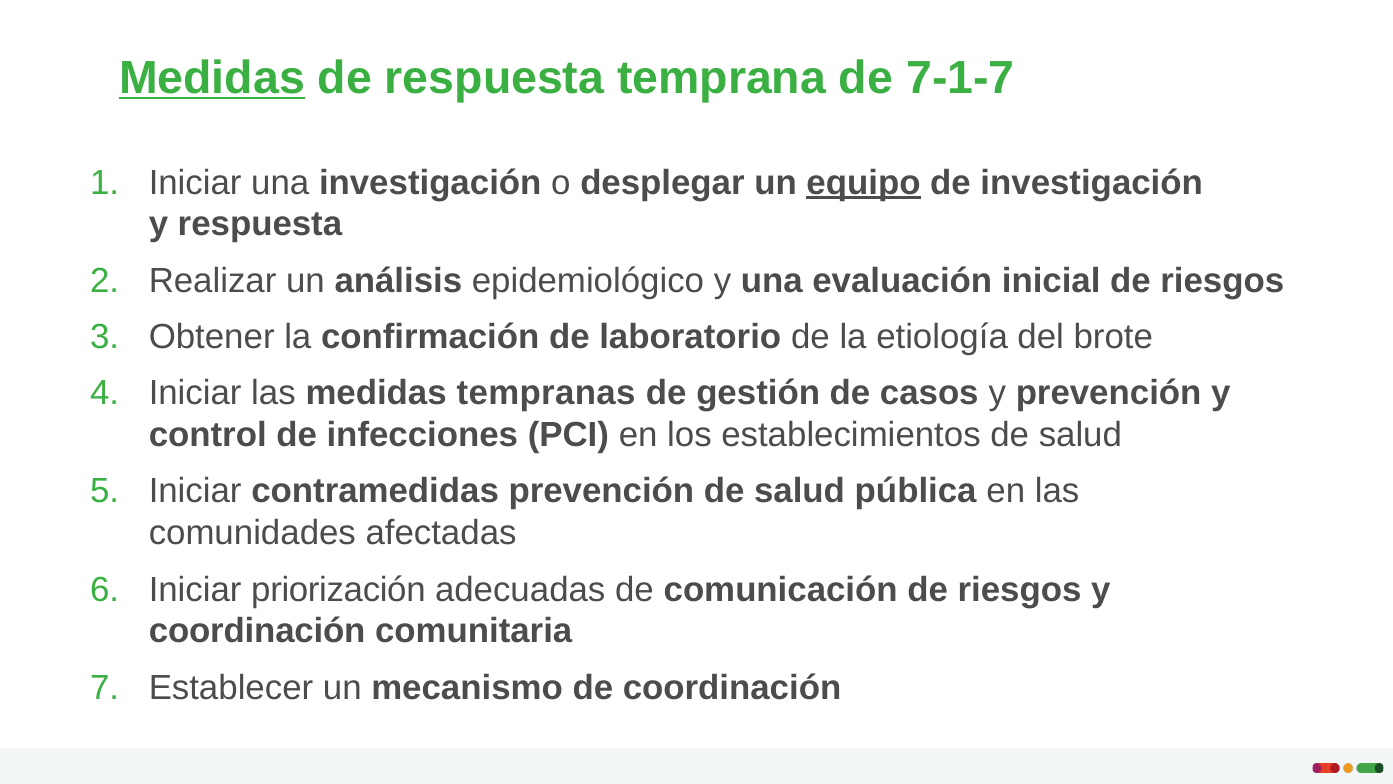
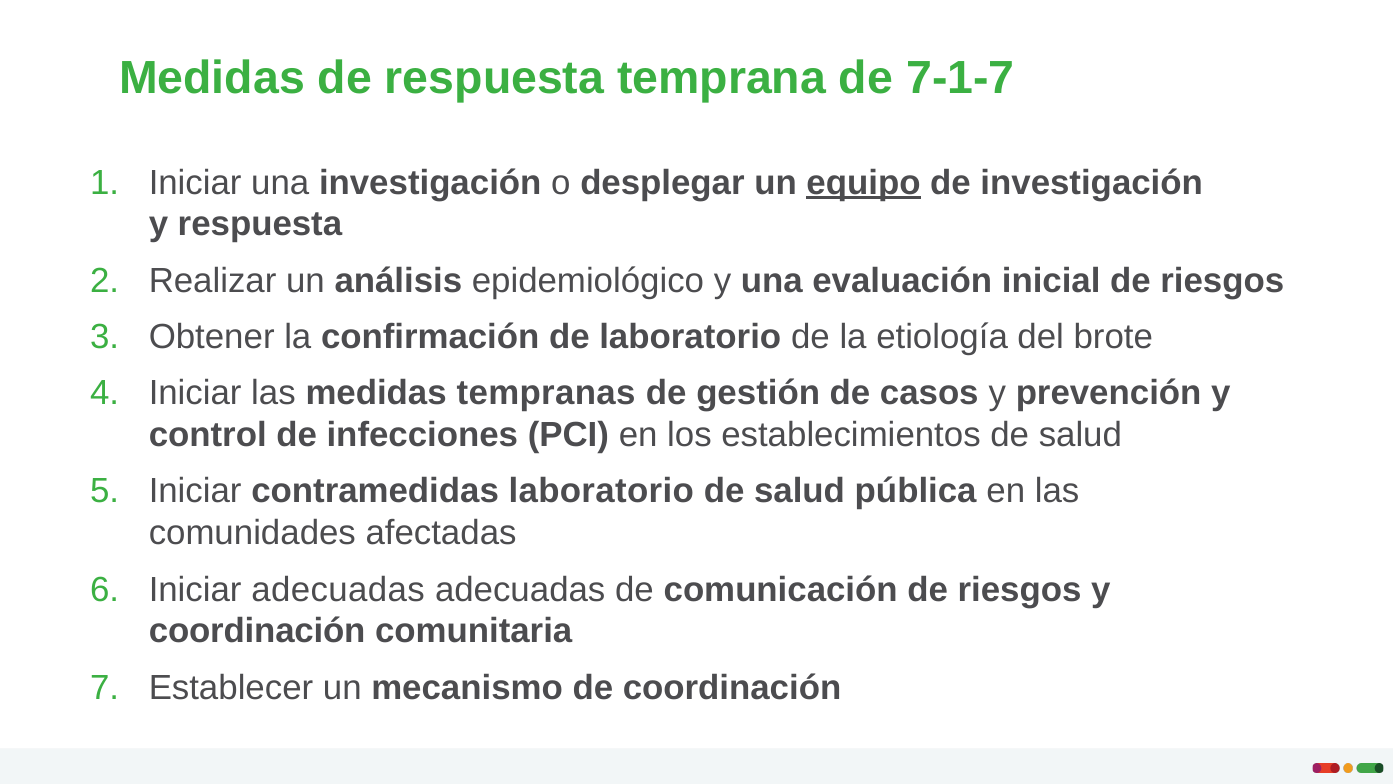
Medidas at (212, 78) underline: present -> none
contramedidas prevención: prevención -> laboratorio
Iniciar priorización: priorización -> adecuadas
